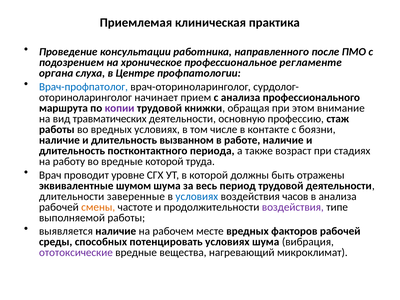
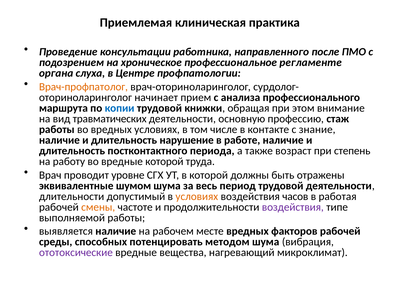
Врач-профпатолог colour: blue -> orange
копии colour: purple -> blue
боязни: боязни -> знание
вызванном: вызванном -> нарушение
стадиях: стадиях -> степень
заверенные: заверенные -> допустимый
условиях at (197, 196) colour: blue -> orange
в анализа: анализа -> работая
потенцировать условиях: условиях -> методом
